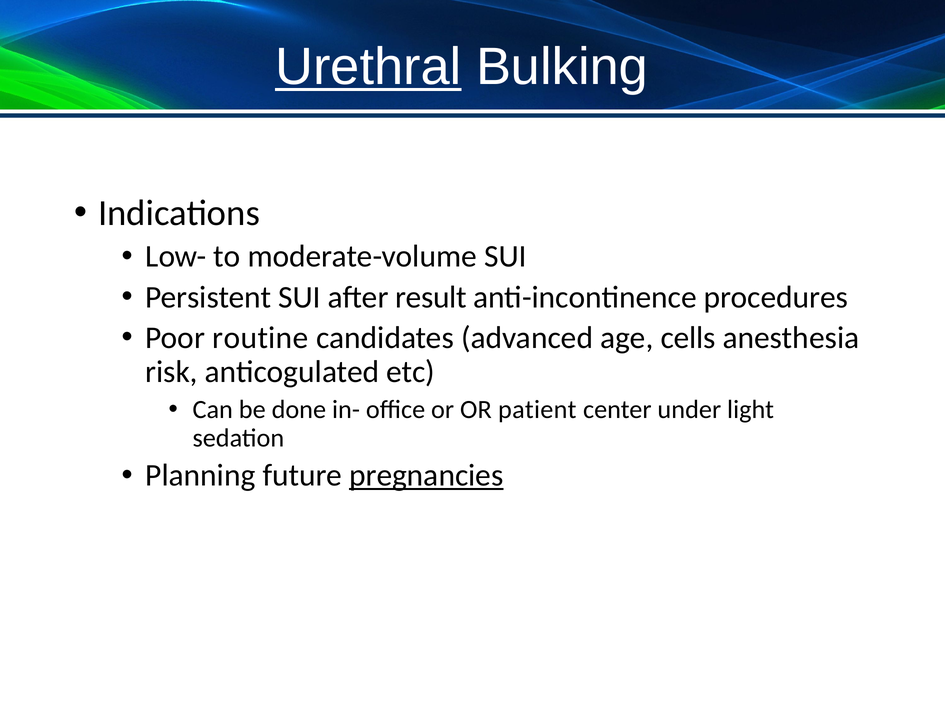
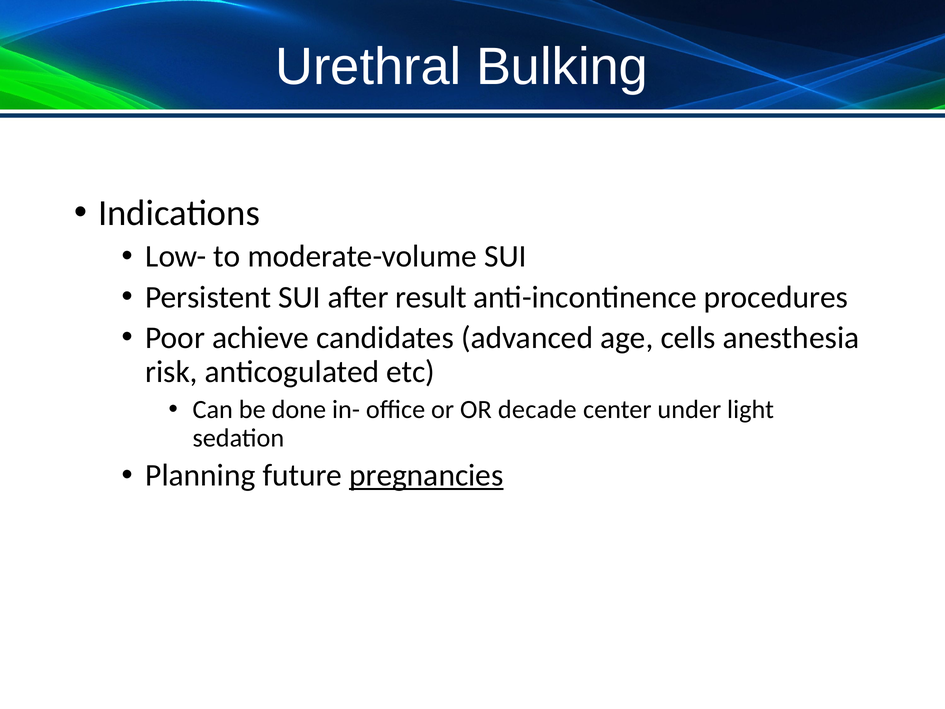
Urethral underline: present -> none
routine: routine -> achieve
patient: patient -> decade
